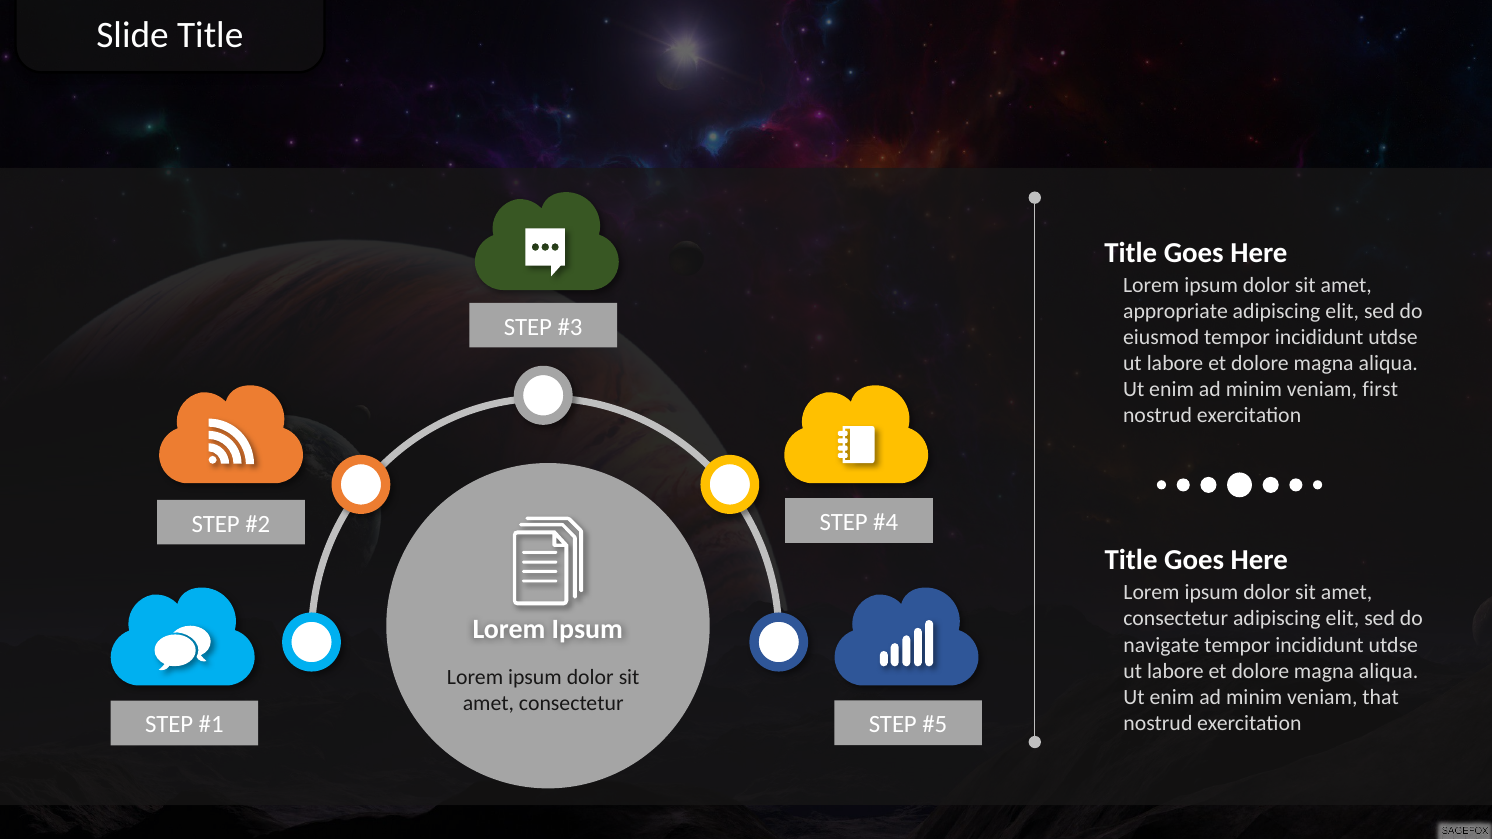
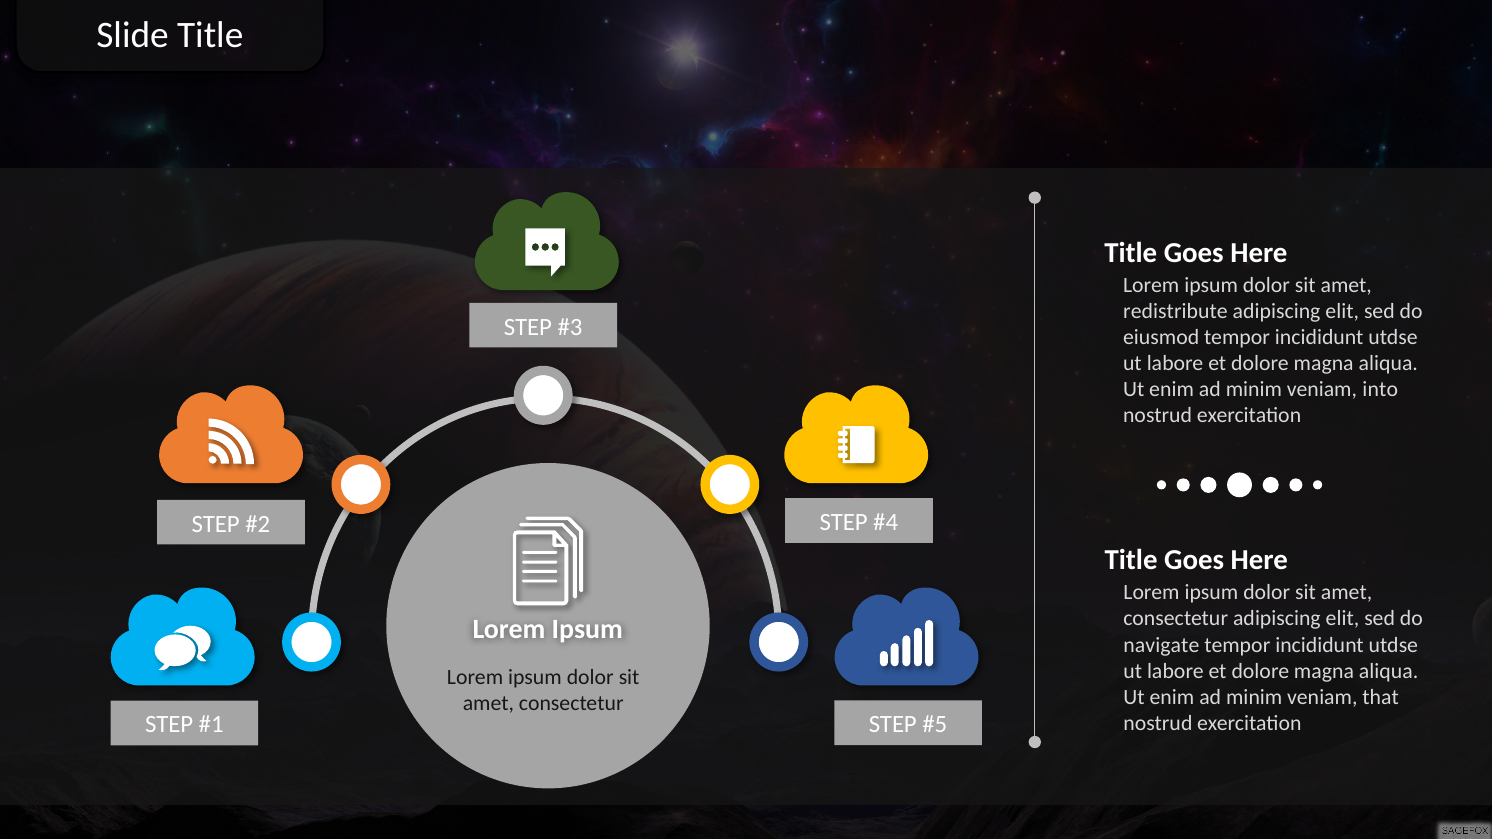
appropriate: appropriate -> redistribute
first: first -> into
